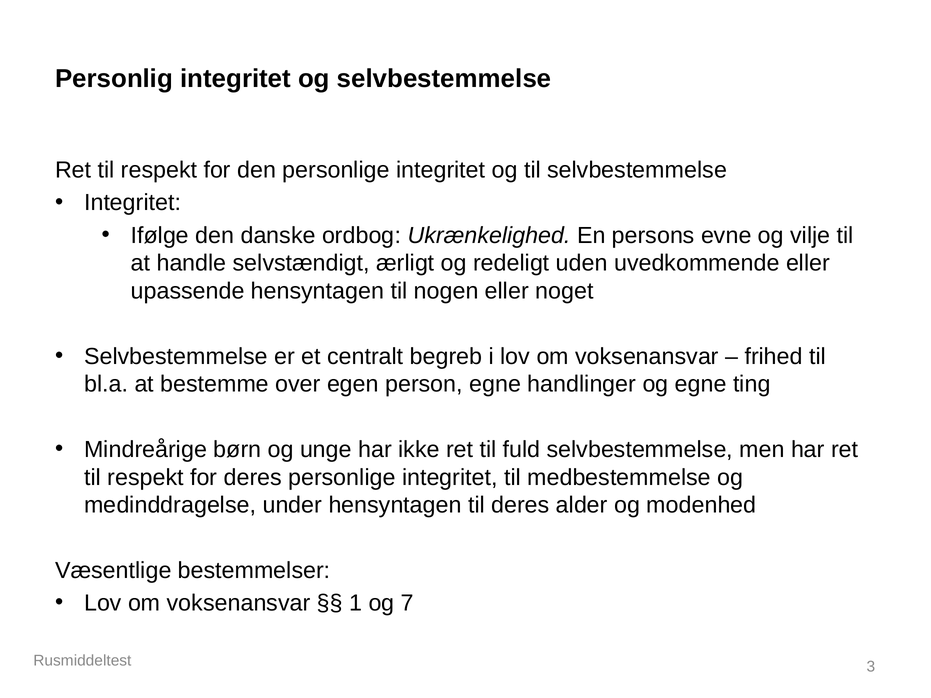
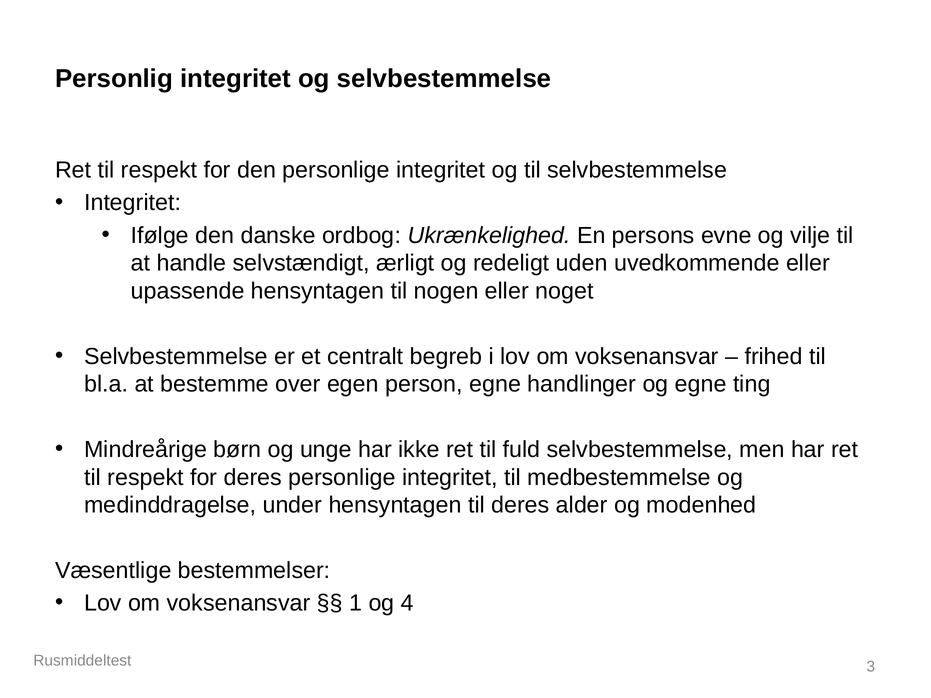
7: 7 -> 4
